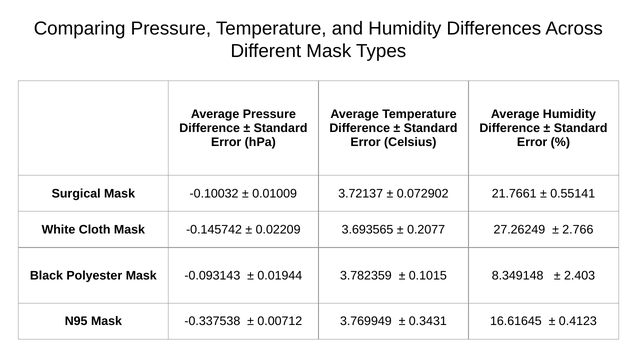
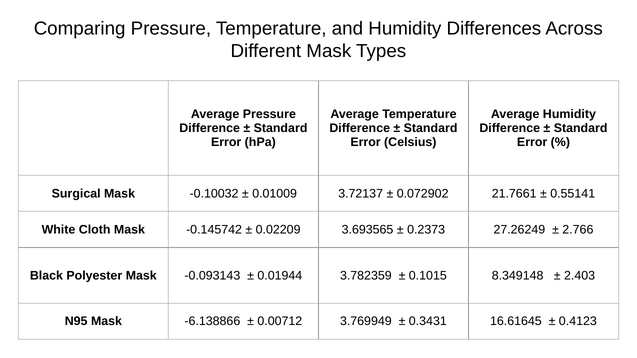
0.2077: 0.2077 -> 0.2373
-0.337538: -0.337538 -> -6.138866
